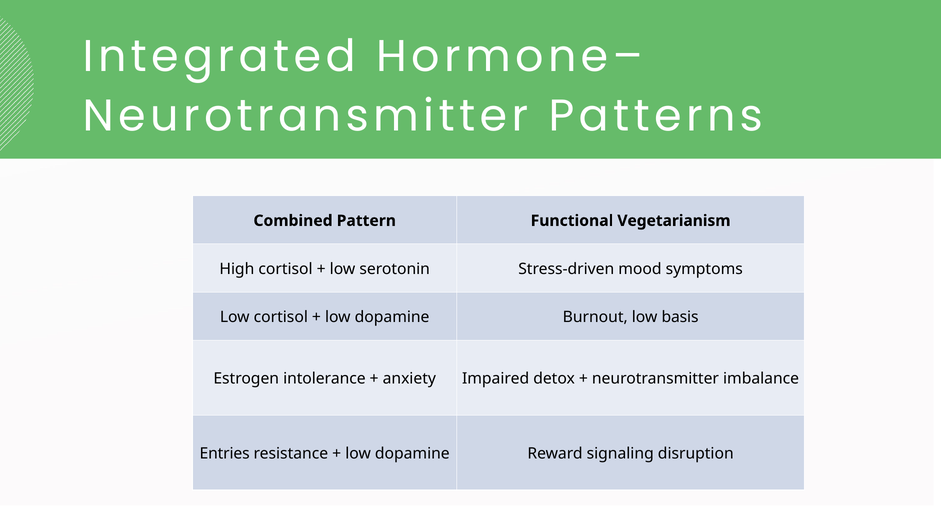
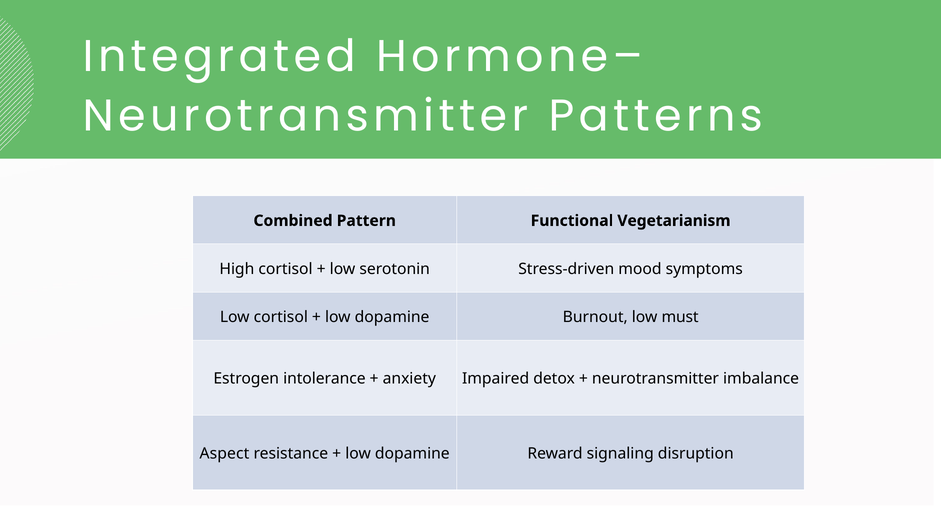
basis: basis -> must
Entries: Entries -> Aspect
